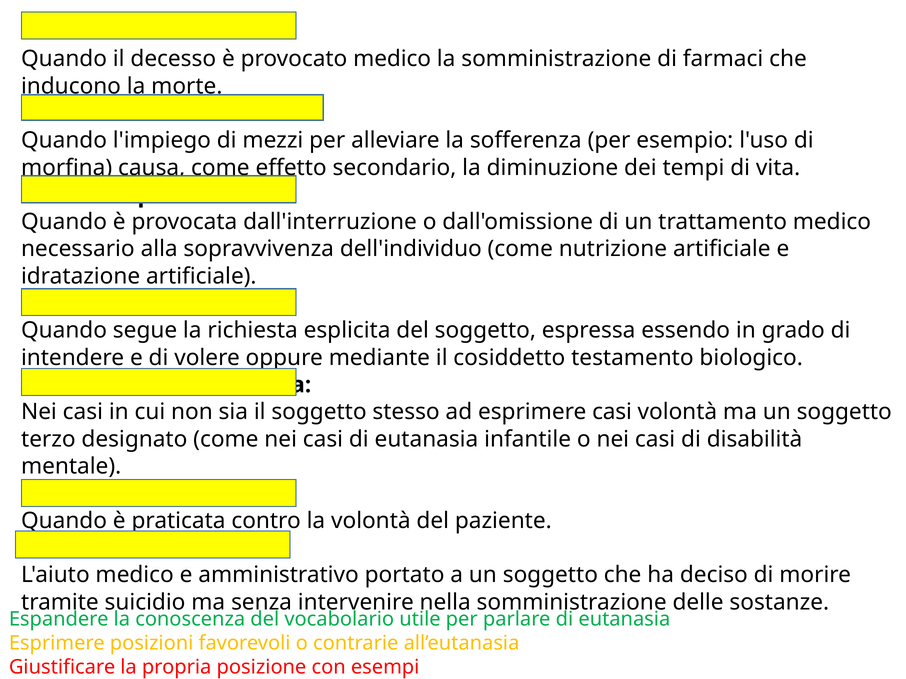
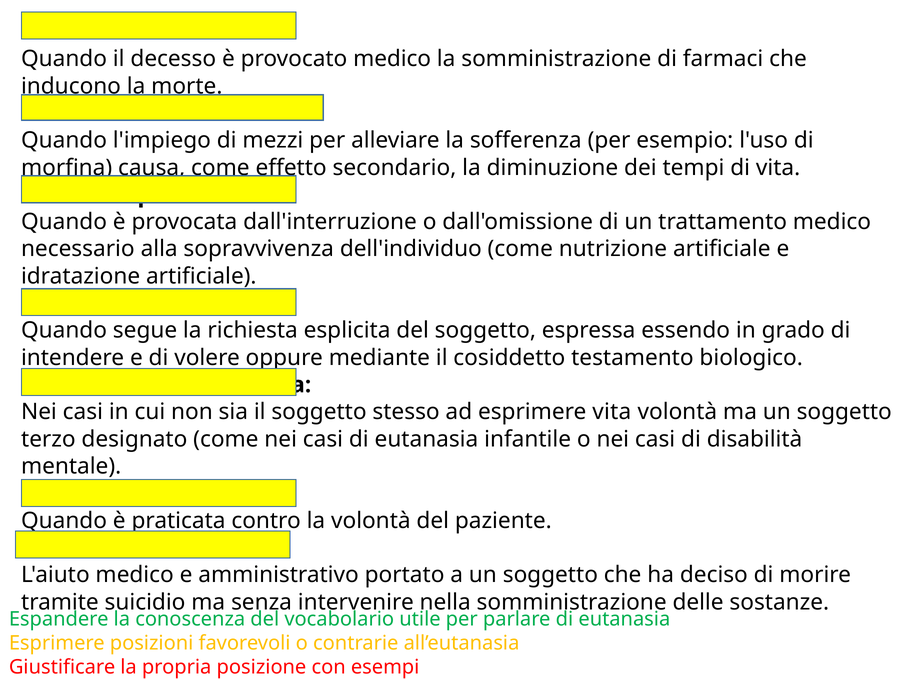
esprimere casi: casi -> vita
